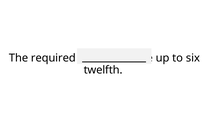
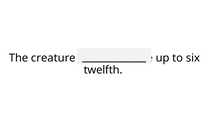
required: required -> creature
